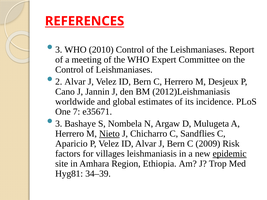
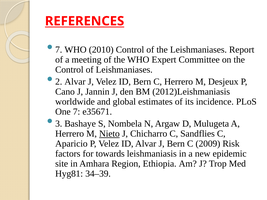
3 at (59, 50): 3 -> 7
villages: villages -> towards
epidemic underline: present -> none
